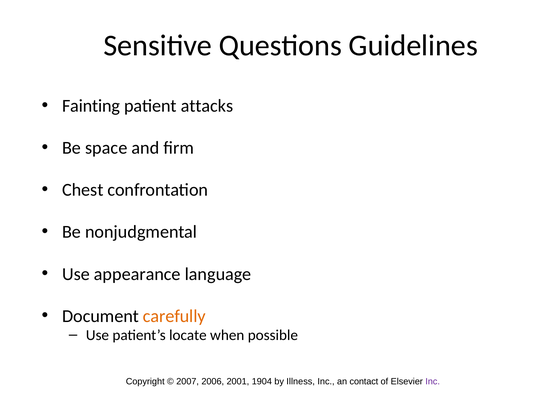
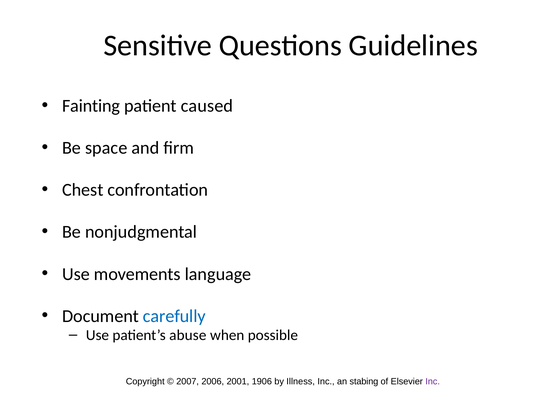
attacks: attacks -> caused
appearance: appearance -> movements
carefully colour: orange -> blue
locate: locate -> abuse
1904: 1904 -> 1906
contact: contact -> stabing
